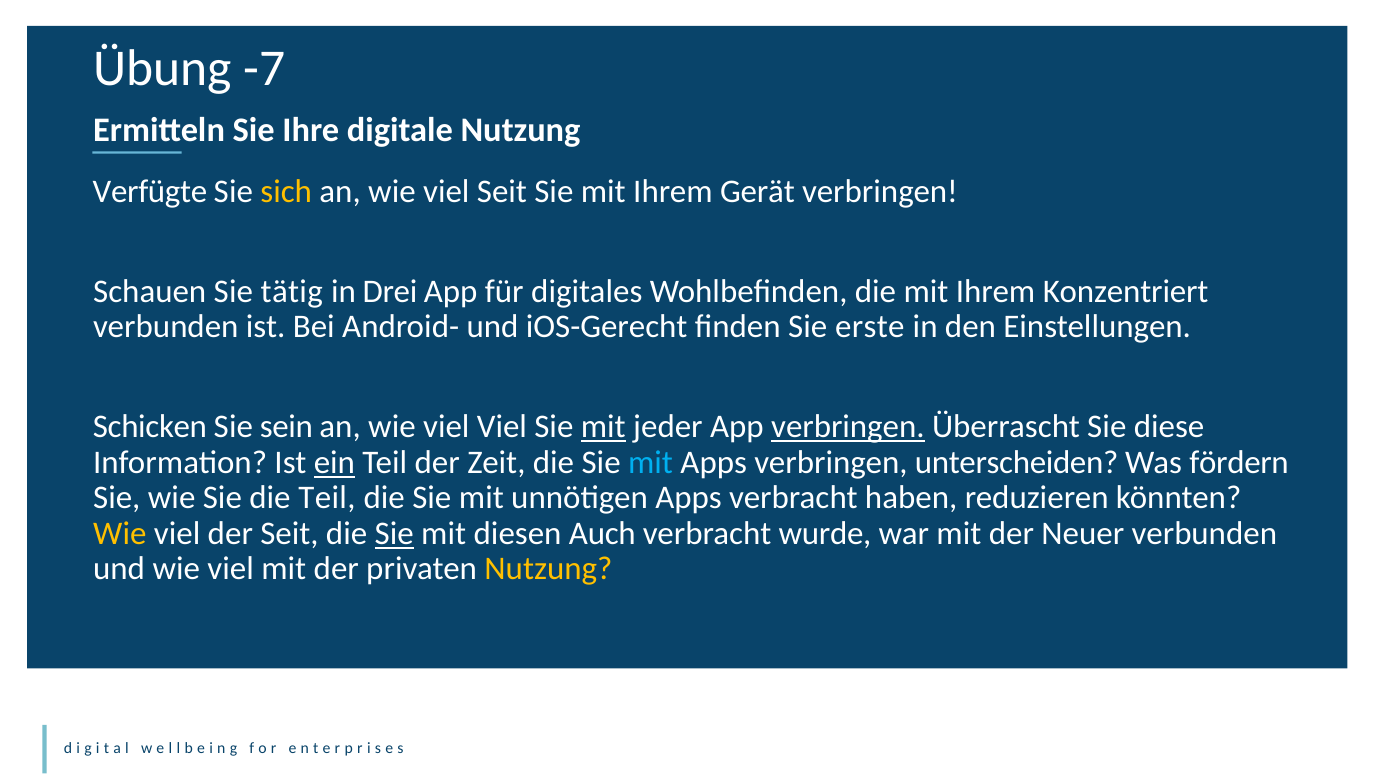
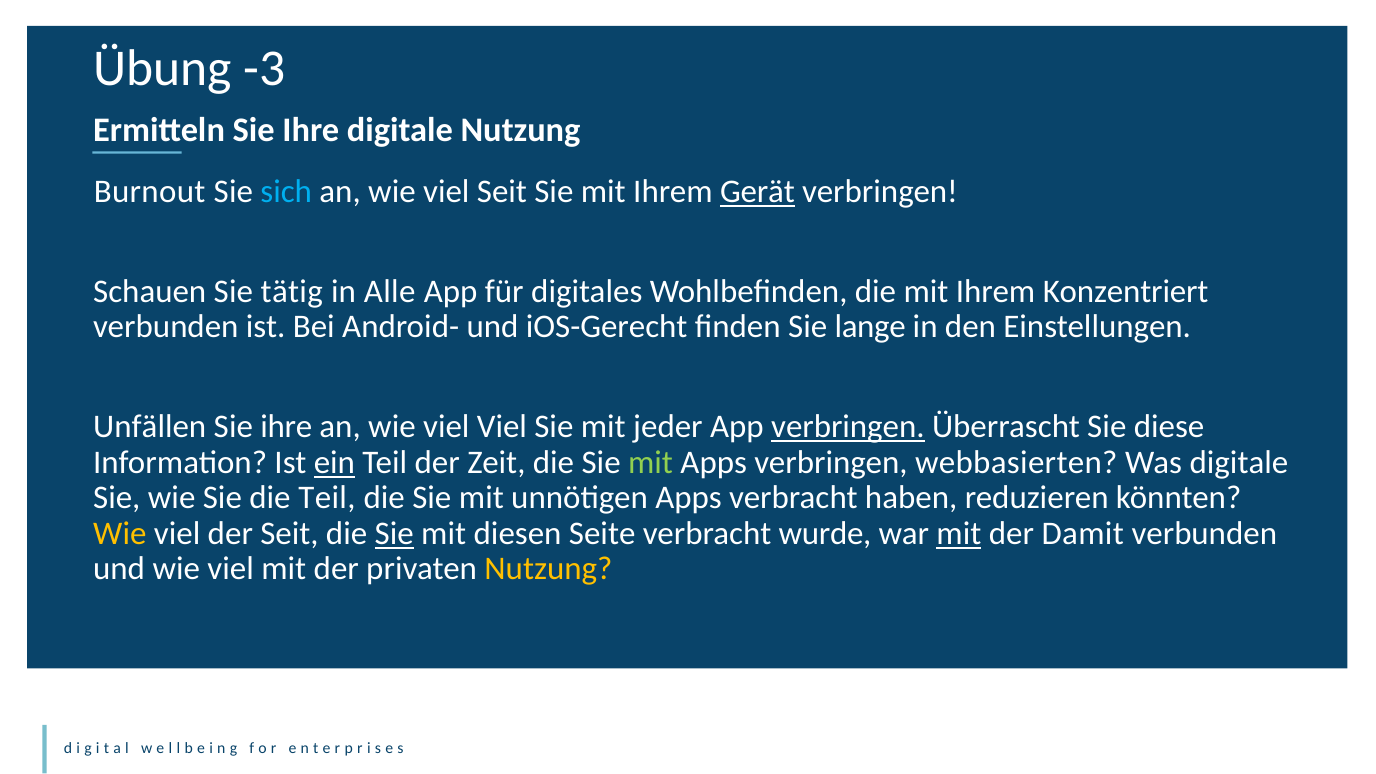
-7: -7 -> -3
Verfügte: Verfügte -> Burnout
sich colour: yellow -> light blue
Gerät underline: none -> present
Drei: Drei -> Alle
erste: erste -> lange
Schicken: Schicken -> Unfällen
sein at (286, 427): sein -> ihre
mit at (603, 427) underline: present -> none
mit at (651, 462) colour: light blue -> light green
unterscheiden: unterscheiden -> webbasierten
Was fördern: fördern -> digitale
Auch: Auch -> Seite
mit at (959, 534) underline: none -> present
Neuer: Neuer -> Damit
